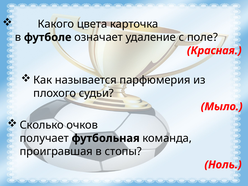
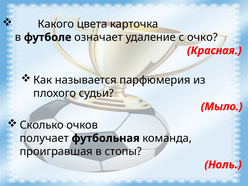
поле: поле -> очко
